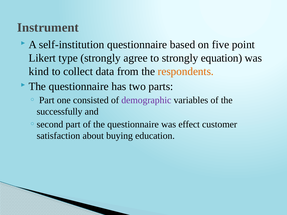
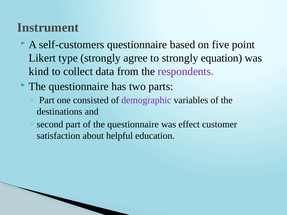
self-institution: self-institution -> self-customers
respondents colour: orange -> purple
successfully: successfully -> destinations
buying: buying -> helpful
